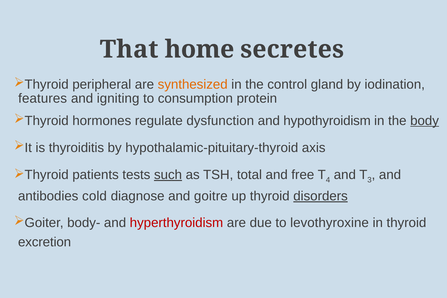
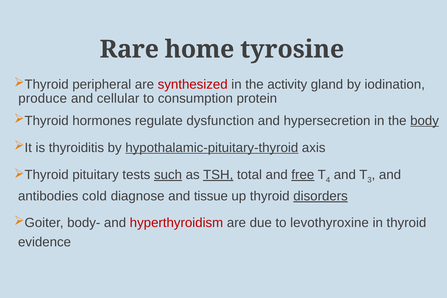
That: That -> Rare
secretes: secretes -> tyrosine
synthesized colour: orange -> red
control: control -> activity
features: features -> produce
igniting: igniting -> cellular
hypothyroidism: hypothyroidism -> hypersecretion
hypothalamic-pituitary-thyroid underline: none -> present
patients: patients -> pituitary
TSH underline: none -> present
free underline: none -> present
goitre: goitre -> tissue
excretion: excretion -> evidence
